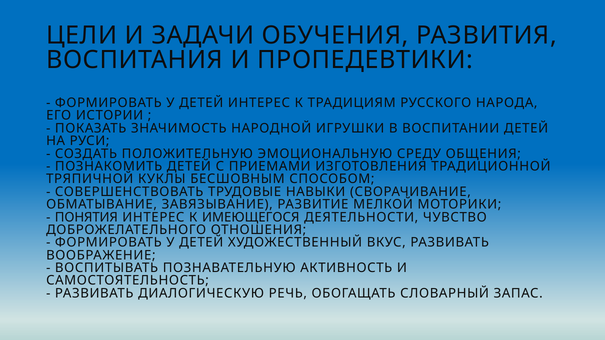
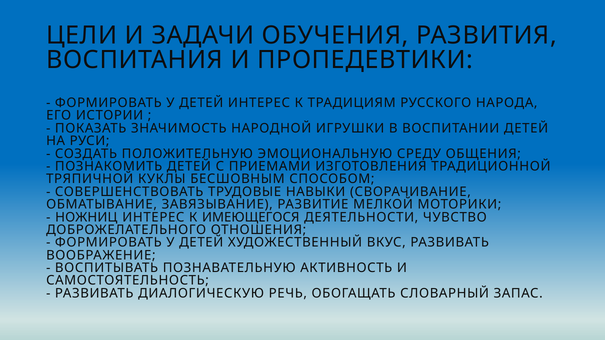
ПОНЯТИЯ: ПОНЯТИЯ -> НОЖНИЦ
